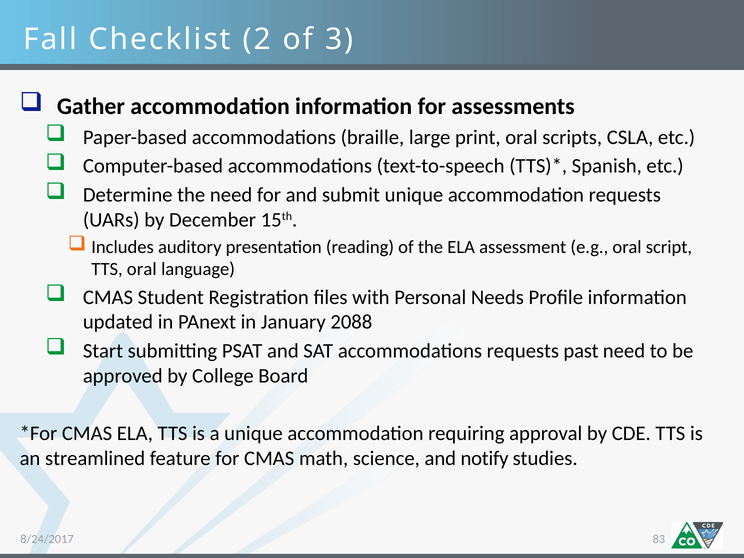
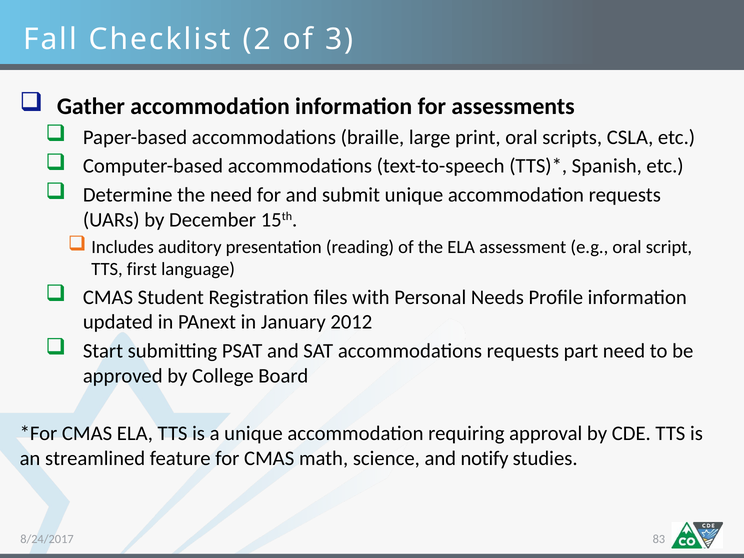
TTS oral: oral -> first
2088: 2088 -> 2012
past: past -> part
